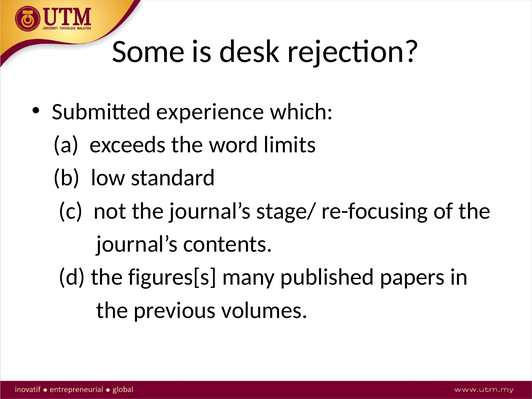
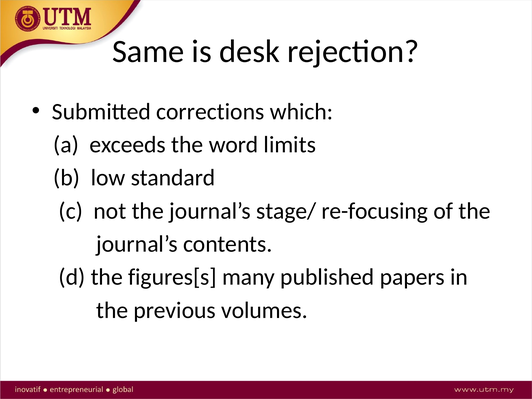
Some: Some -> Same
experience: experience -> corrections
